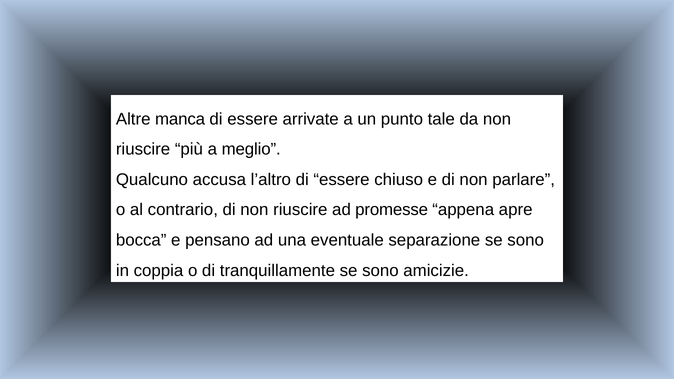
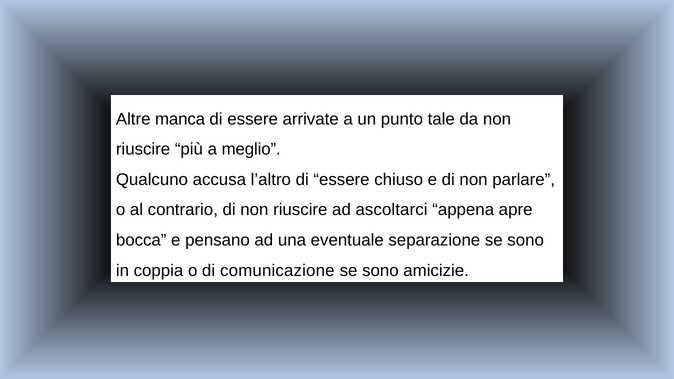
promesse: promesse -> ascoltarci
tranquillamente: tranquillamente -> comunicazione
